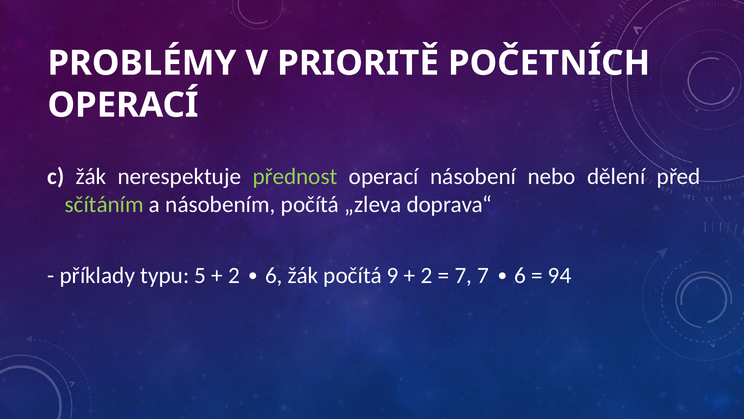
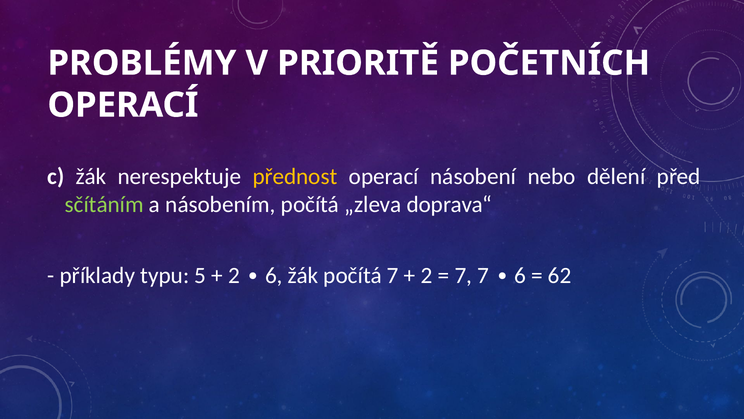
přednost colour: light green -> yellow
počítá 9: 9 -> 7
94: 94 -> 62
